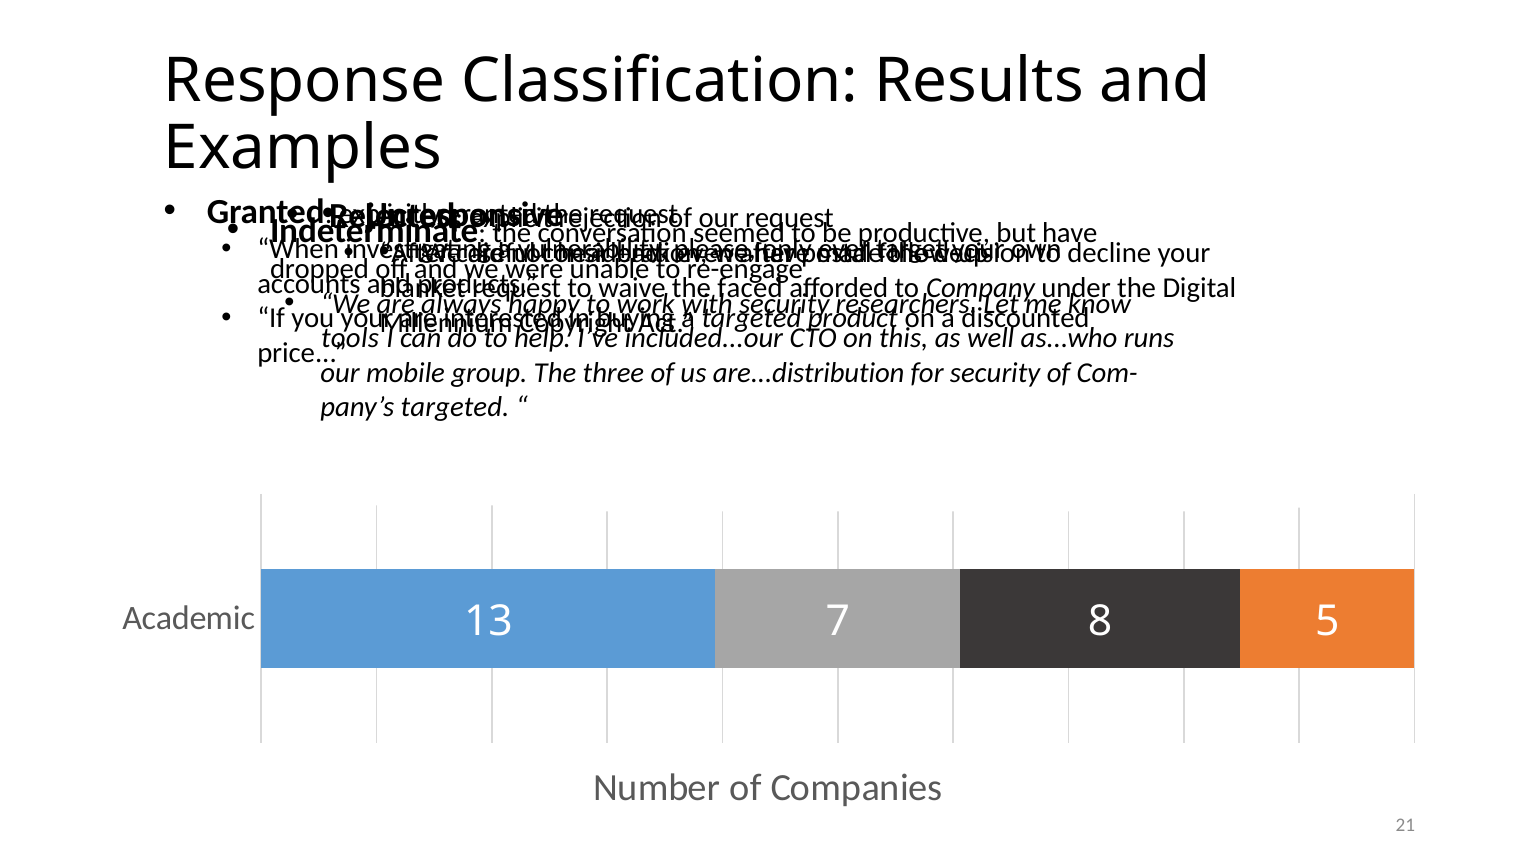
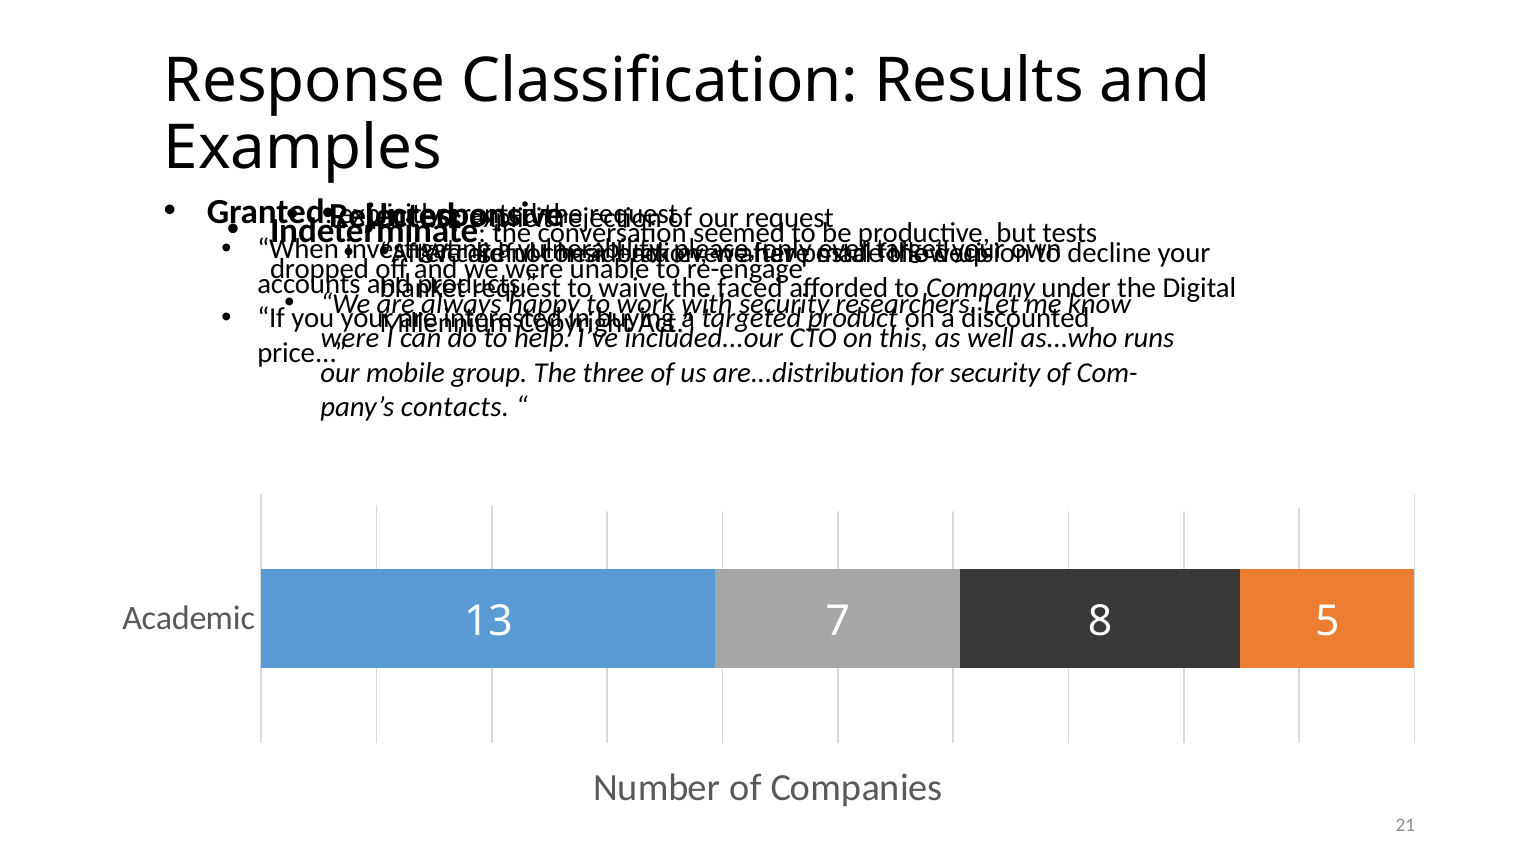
but have: have -> tests
tools at (350, 338): tools -> were
pany’s targeted: targeted -> contacts
